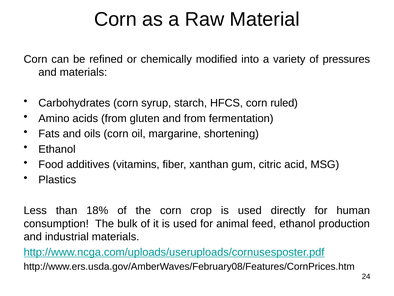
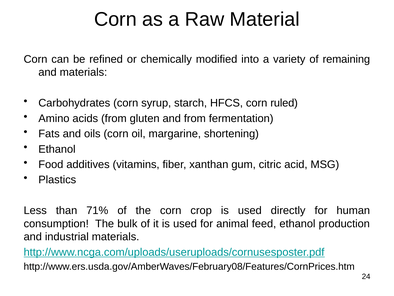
pressures: pressures -> remaining
18%: 18% -> 71%
